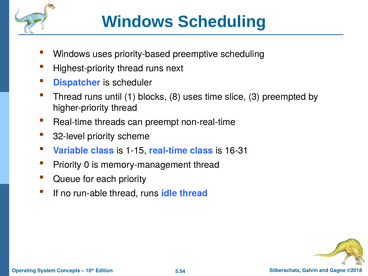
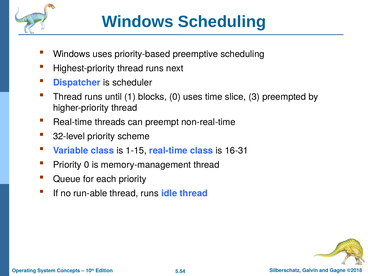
blocks 8: 8 -> 0
